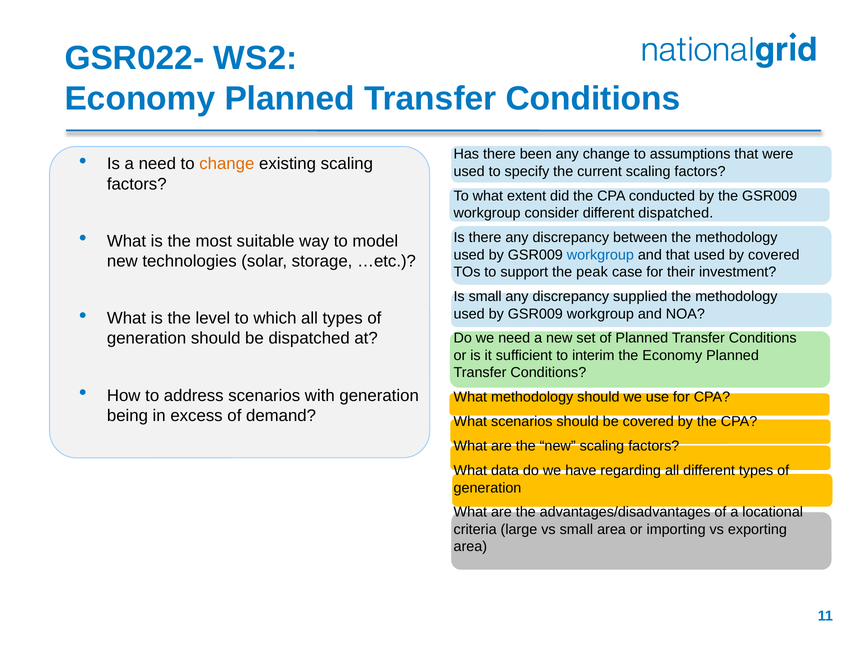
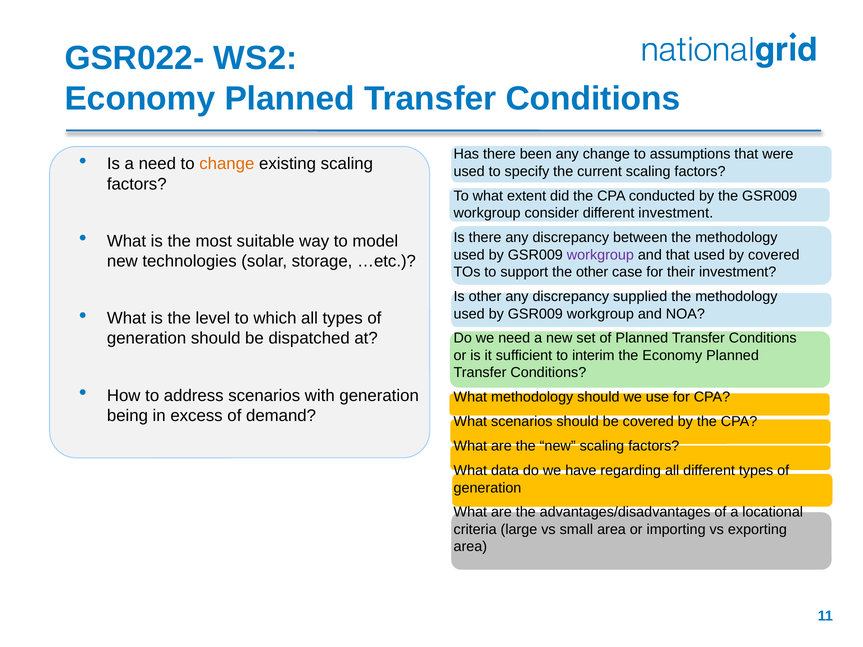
different dispatched: dispatched -> investment
workgroup at (600, 255) colour: blue -> purple
the peak: peak -> other
Is small: small -> other
